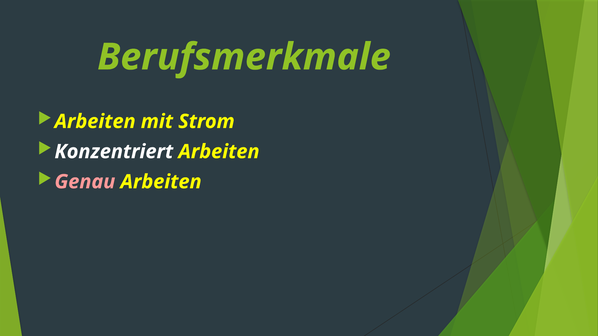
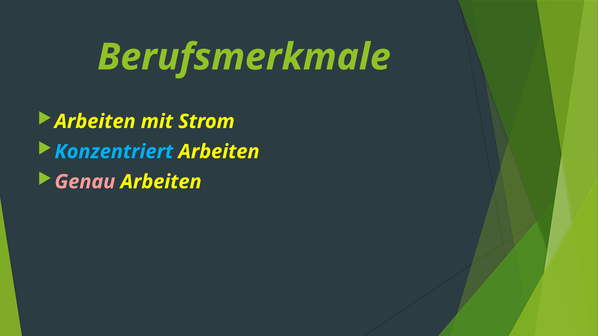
Konzentriert colour: white -> light blue
